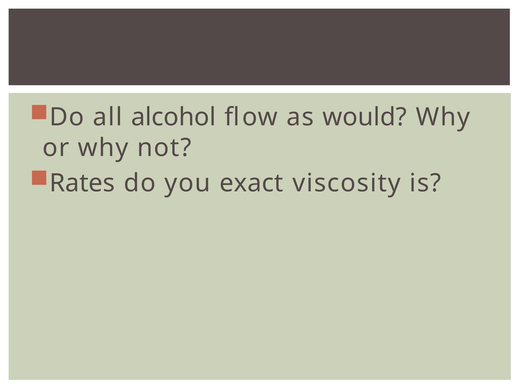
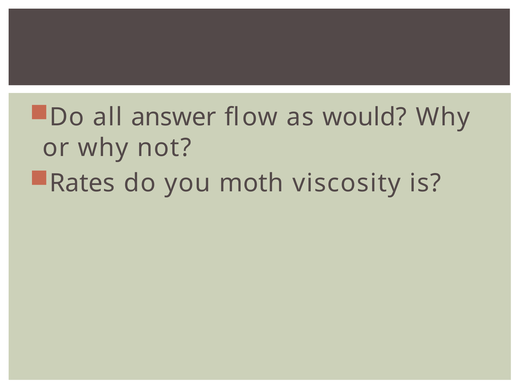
alcohol: alcohol -> answer
exact: exact -> moth
